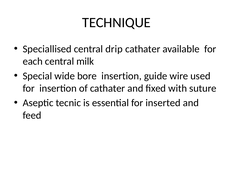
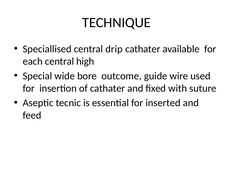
milk: milk -> high
bore insertion: insertion -> outcome
